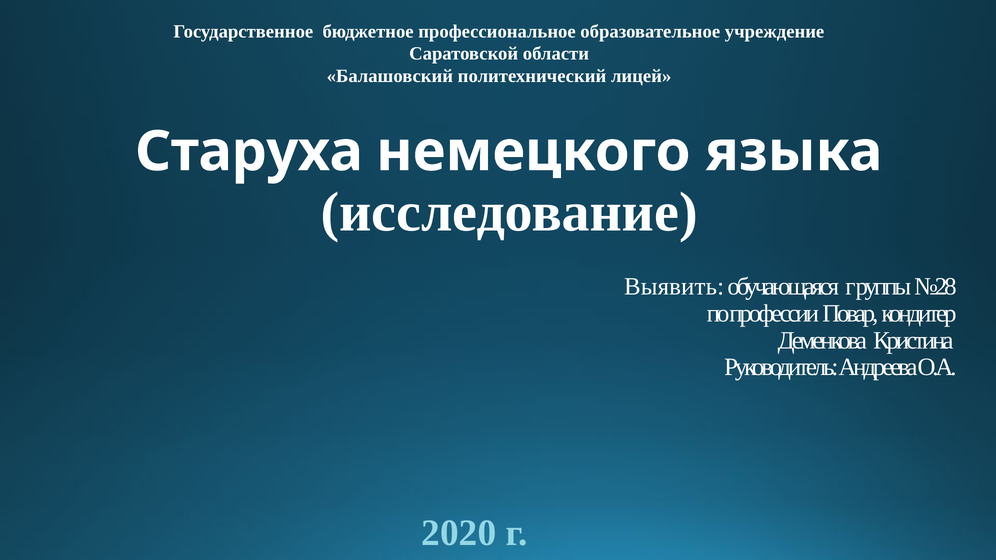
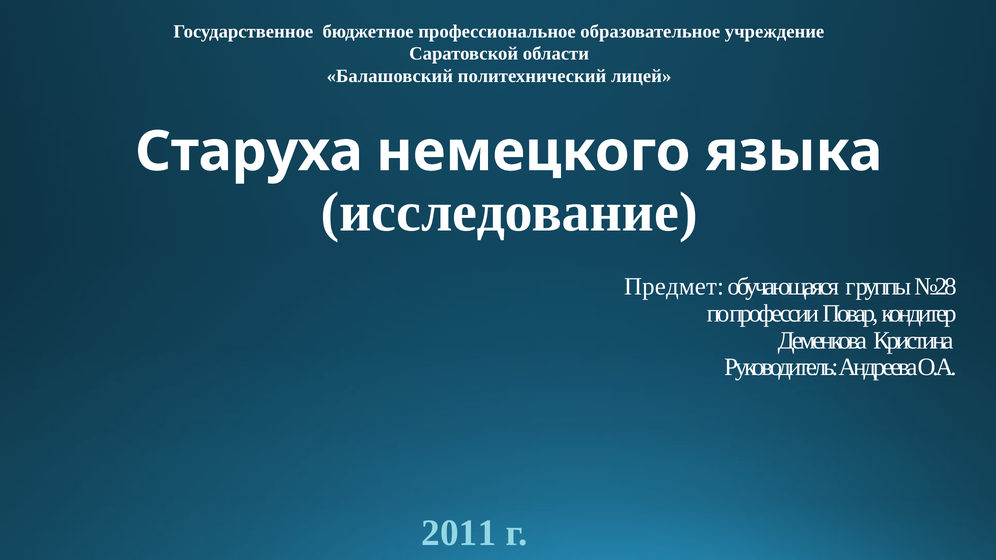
Выявить: Выявить -> Предмет
2020: 2020 -> 2011
